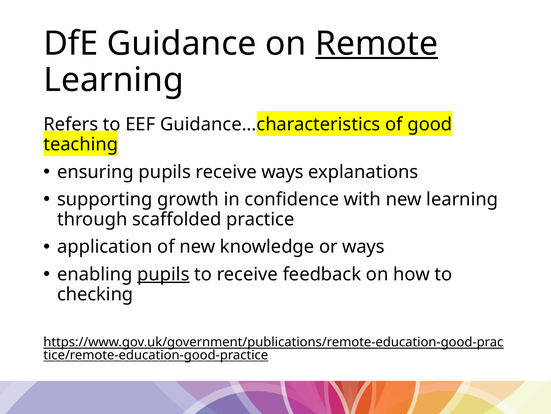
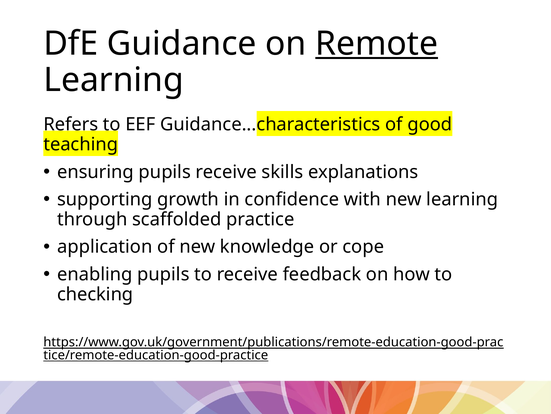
receive ways: ways -> skills
or ways: ways -> cope
pupils at (163, 274) underline: present -> none
